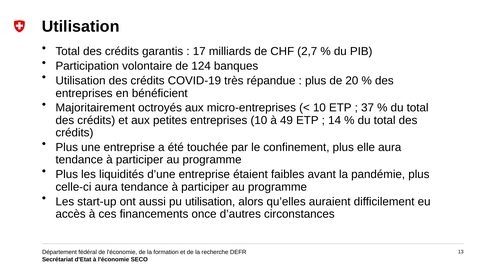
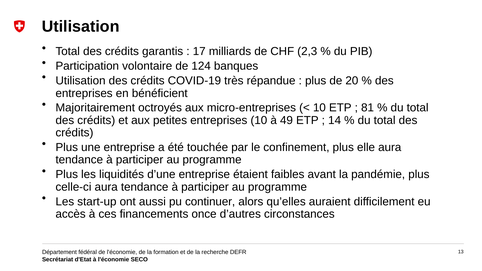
2,7: 2,7 -> 2,3
37: 37 -> 81
pu utilisation: utilisation -> continuer
